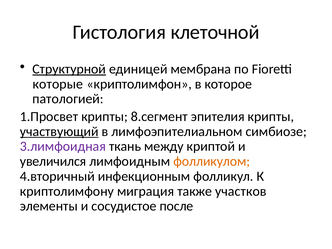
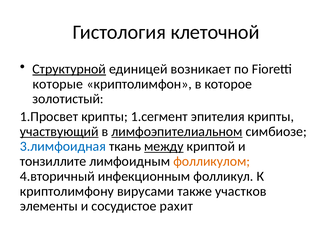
мембрана: мембрана -> возникает
патологией: патологией -> золотистый
8.сегмент: 8.сегмент -> 1.сегмент
лимфоэпителиальном underline: none -> present
3.лимфоидная colour: purple -> blue
между underline: none -> present
увеличился: увеличился -> тонзиллите
миграция: миграция -> вирусами
после: после -> рахит
